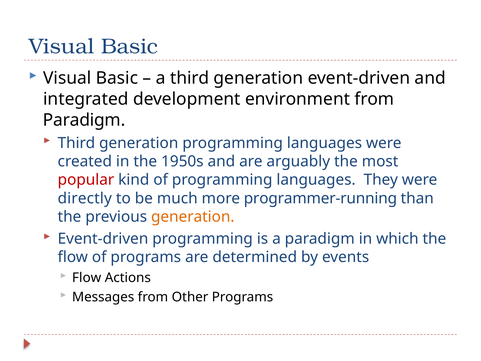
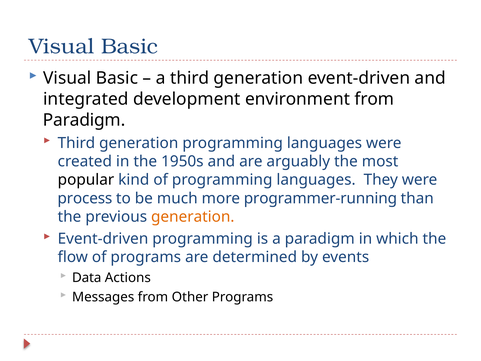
popular colour: red -> black
directly: directly -> process
Flow at (87, 278): Flow -> Data
